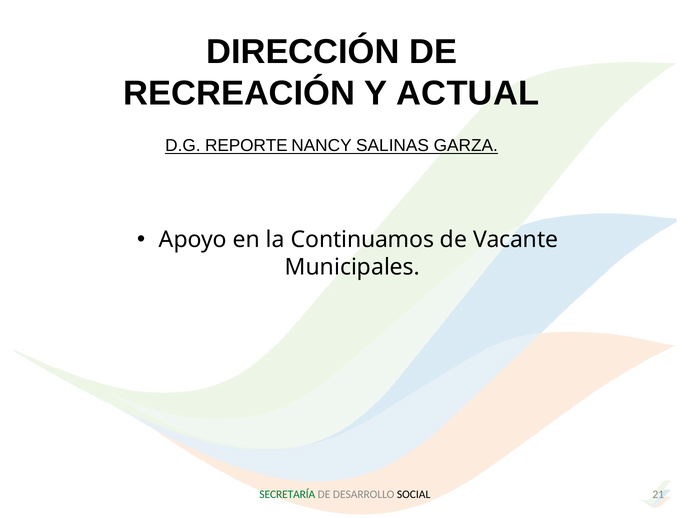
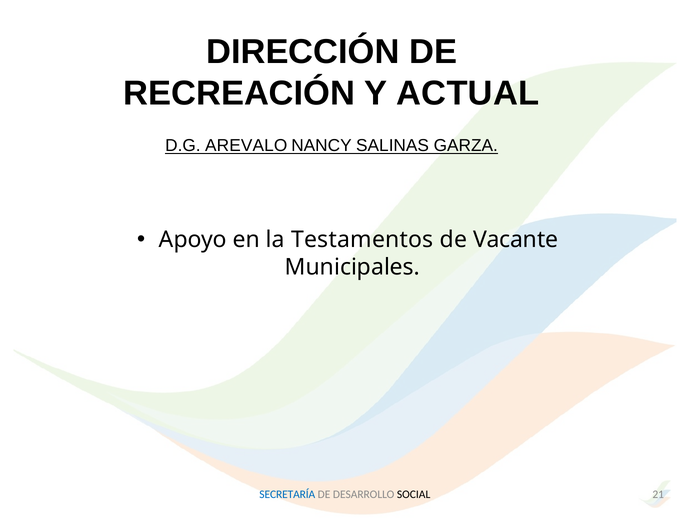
REPORTE: REPORTE -> AREVALO
Continuamos: Continuamos -> Testamentos
SECRETARÍA colour: green -> blue
